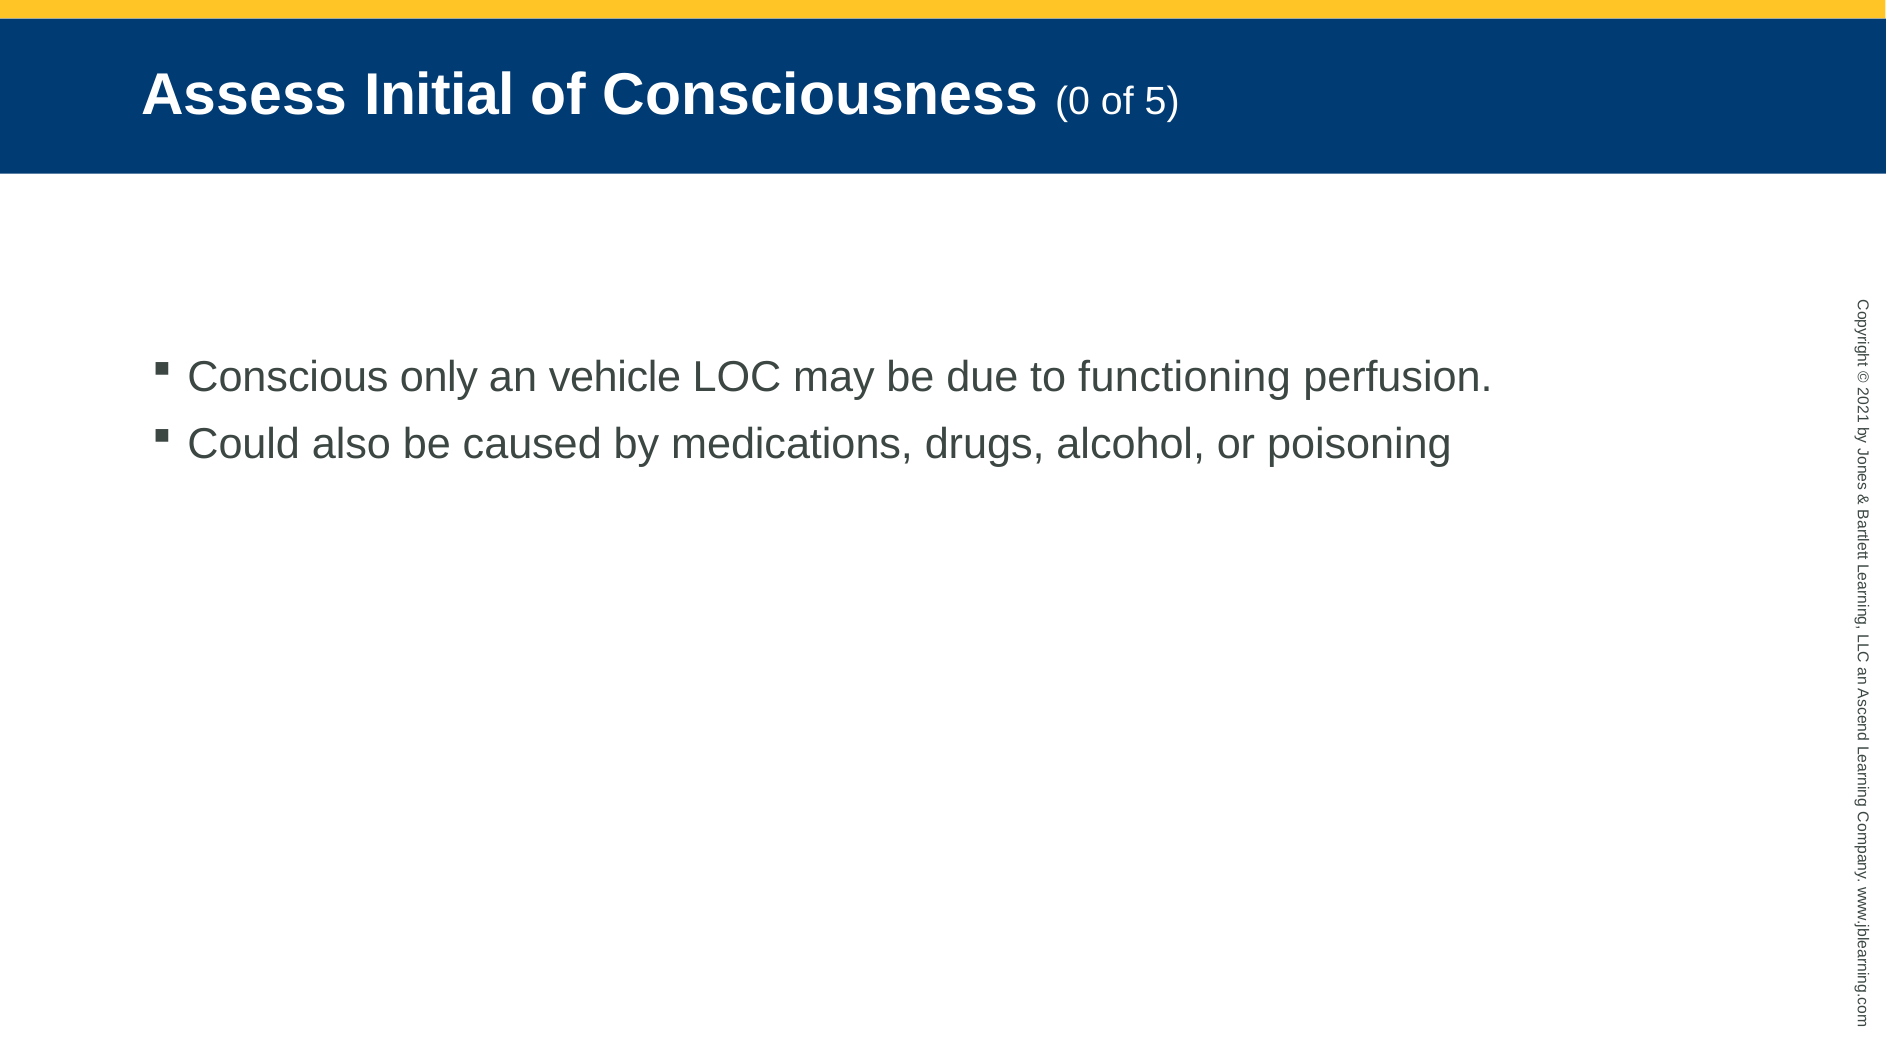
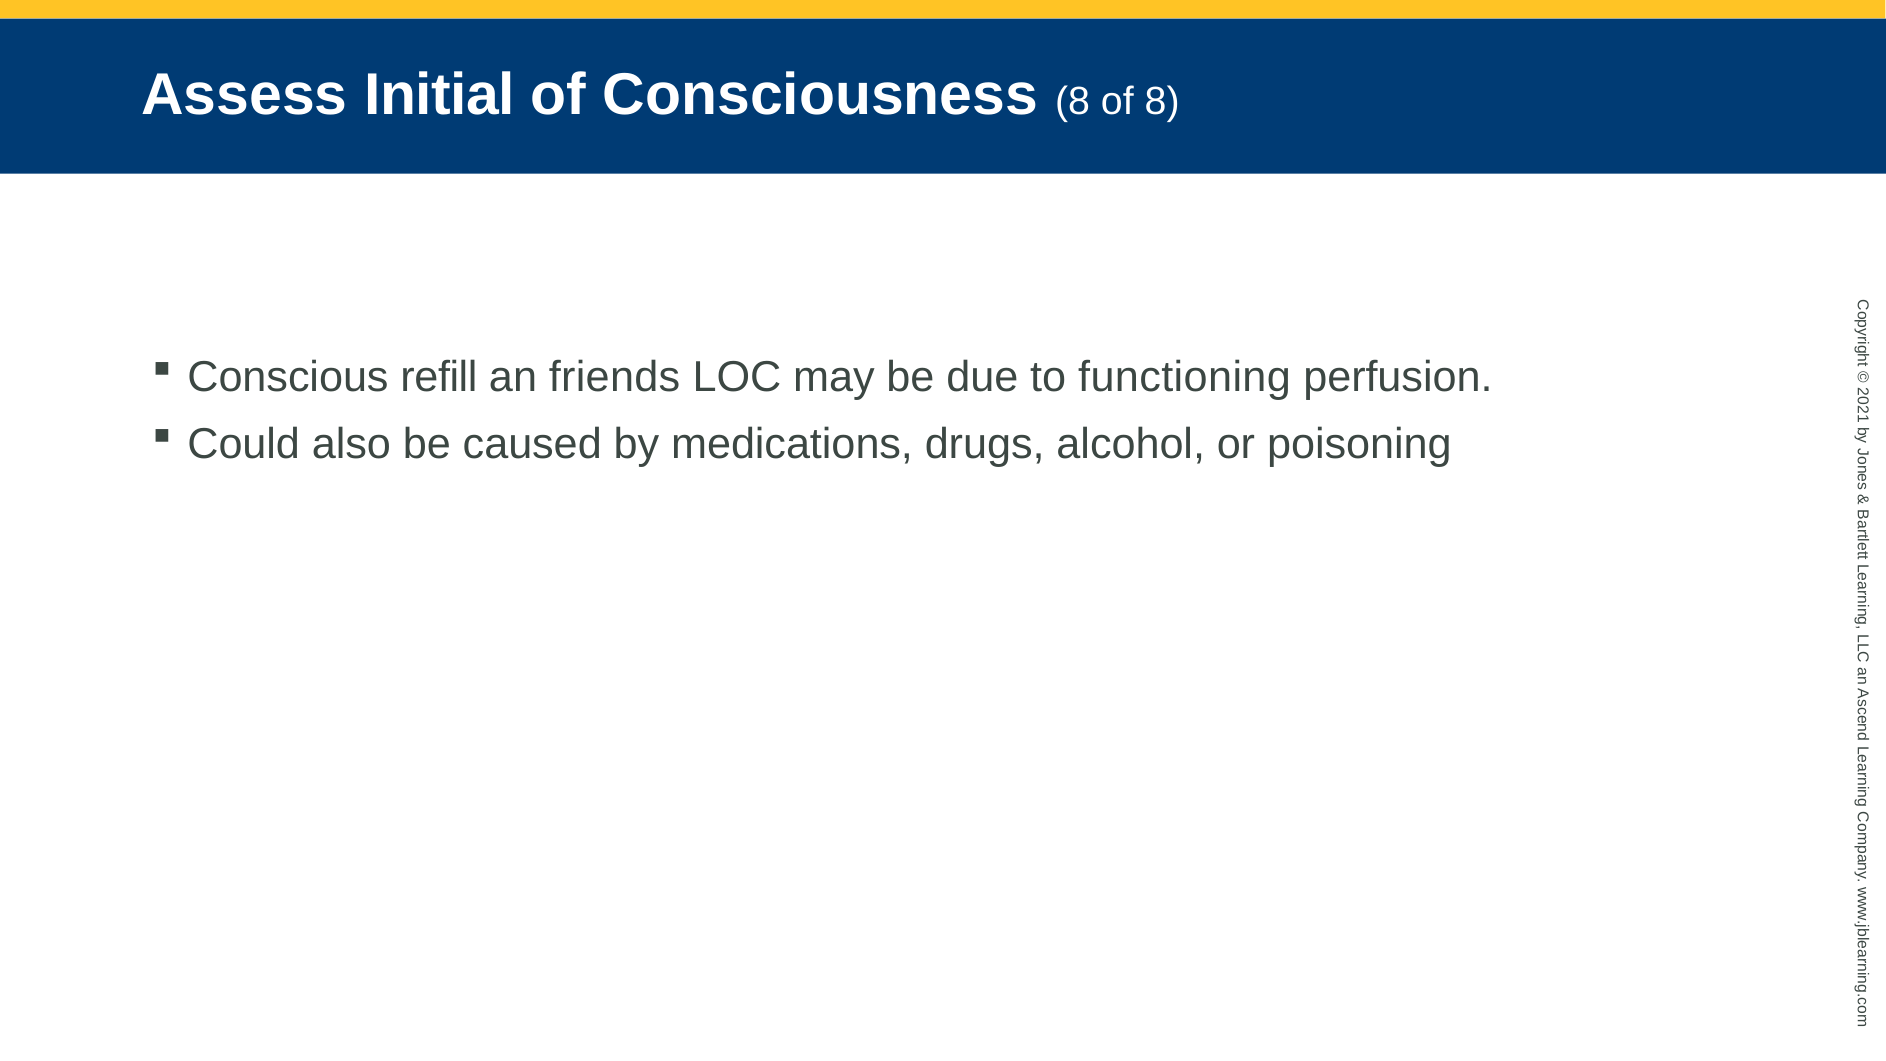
Consciousness 0: 0 -> 8
of 5: 5 -> 8
only: only -> refill
vehicle: vehicle -> friends
